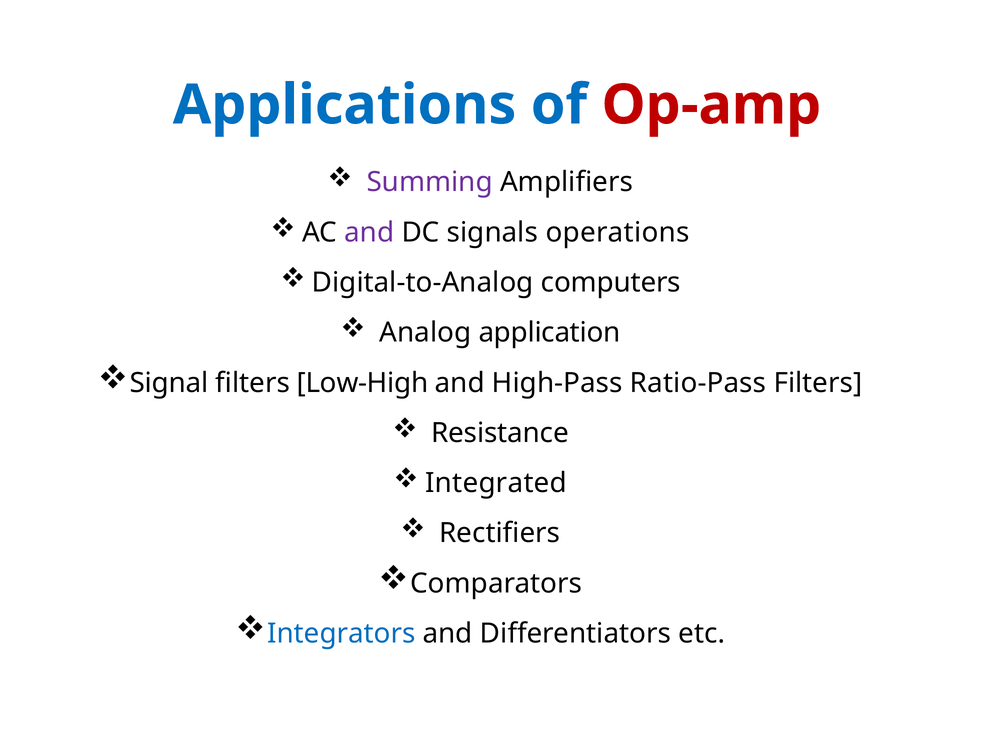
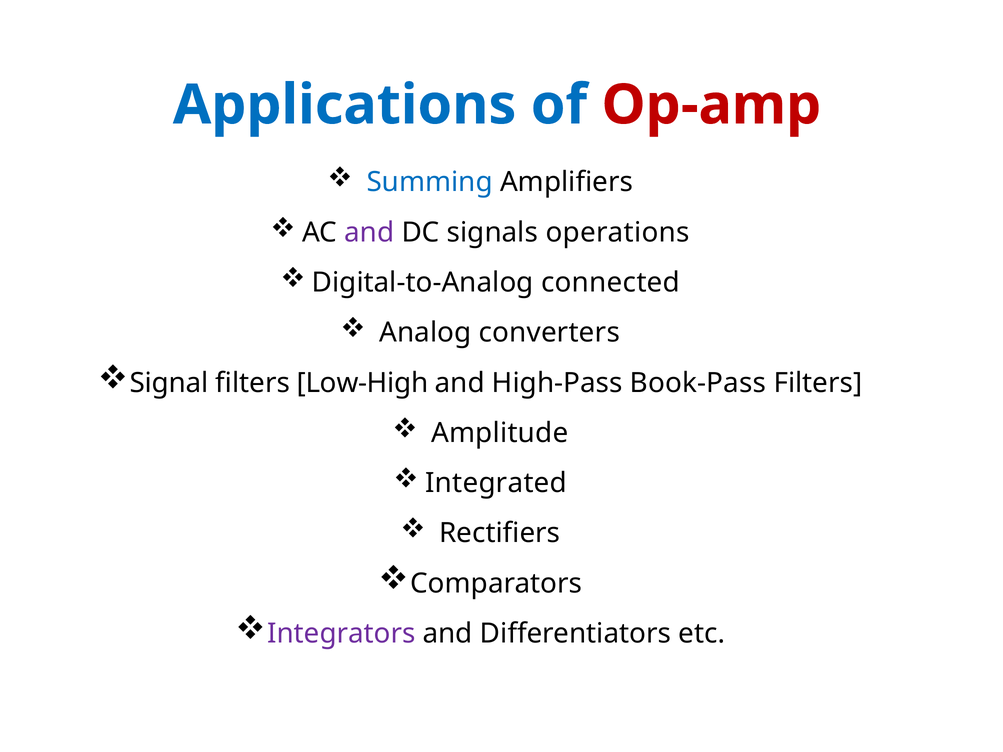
Summing colour: purple -> blue
computers: computers -> connected
application: application -> converters
Ratio-Pass: Ratio-Pass -> Book-Pass
Resistance: Resistance -> Amplitude
Integrators colour: blue -> purple
